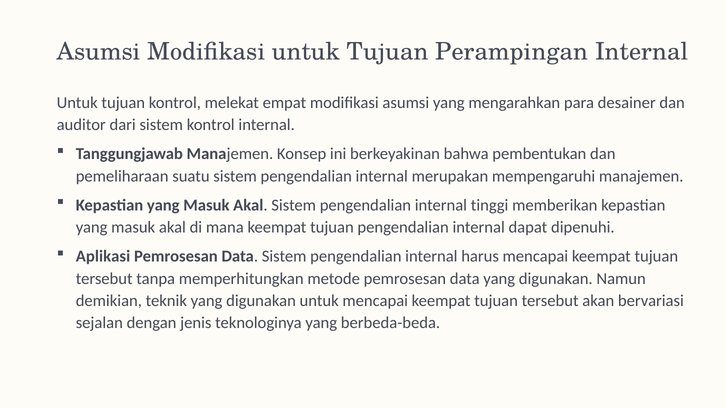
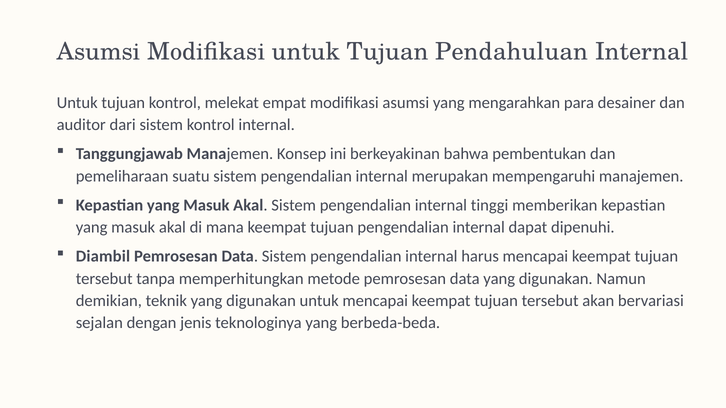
Perampingan: Perampingan -> Pendahuluan
Aplikasi: Aplikasi -> Diambil
